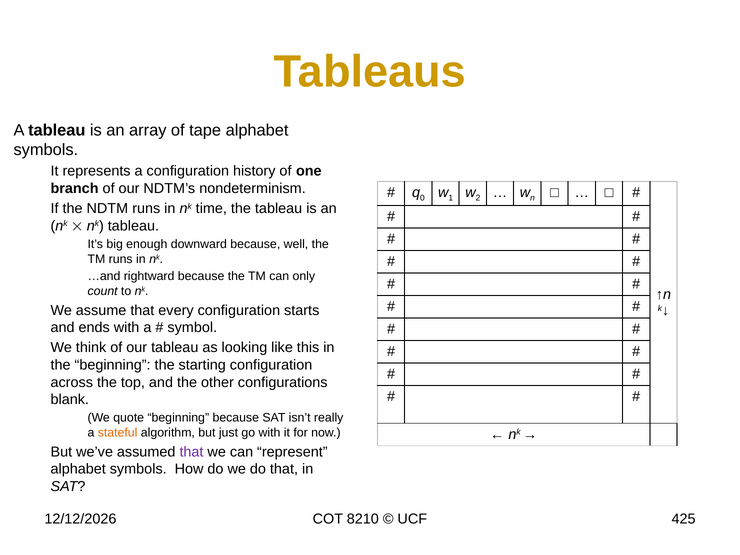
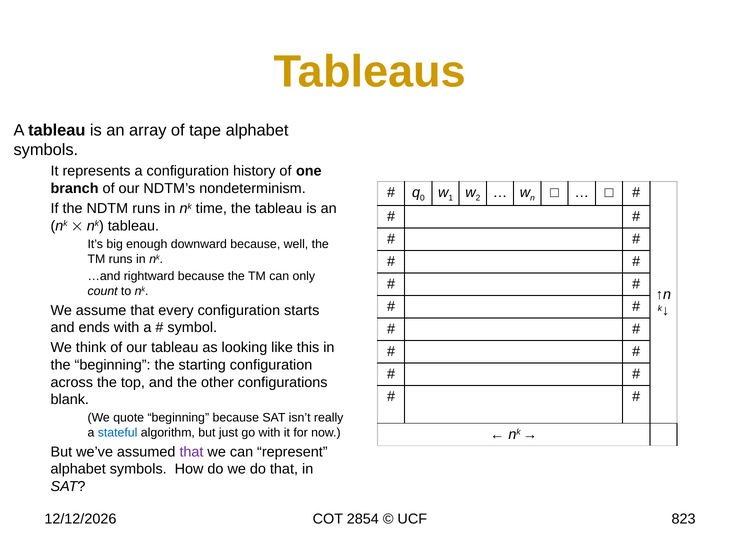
stateful colour: orange -> blue
8210: 8210 -> 2854
425: 425 -> 823
